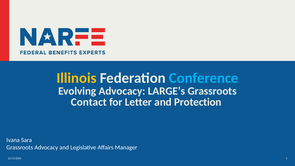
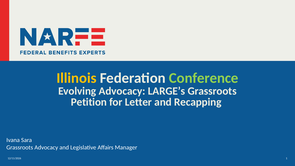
Conference colour: light blue -> light green
Contact: Contact -> Petition
Protection: Protection -> Recapping
